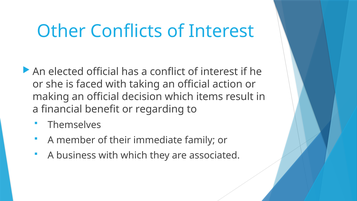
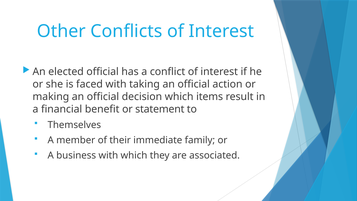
regarding: regarding -> statement
